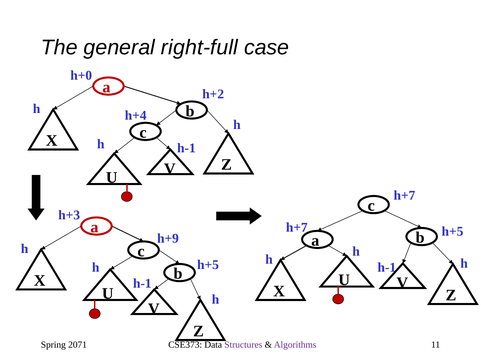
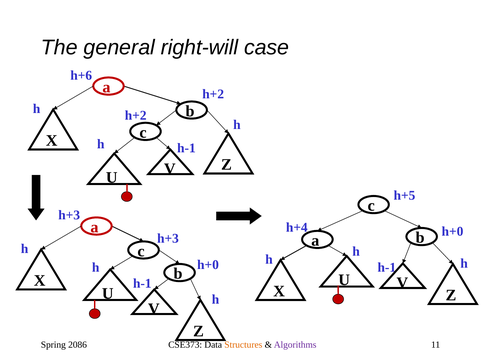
right-full: right-full -> right-will
h+0: h+0 -> h+6
h+4 at (136, 116): h+4 -> h+2
h+7 at (404, 196): h+7 -> h+5
h+7 at (297, 228): h+7 -> h+4
h+5 at (453, 232): h+5 -> h+0
h+9 at (168, 239): h+9 -> h+3
h+5 at (208, 265): h+5 -> h+0
2071: 2071 -> 2086
Structures colour: purple -> orange
